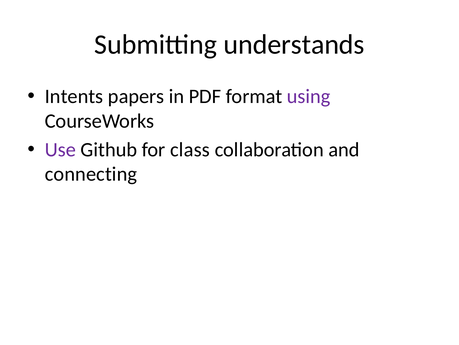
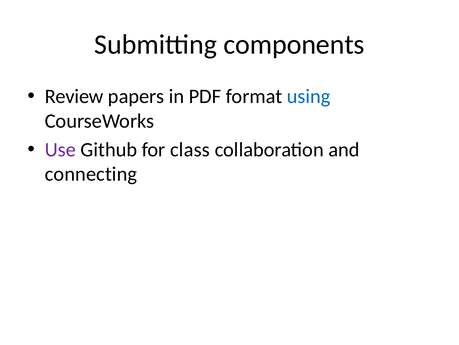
understands: understands -> components
Intents: Intents -> Review
using colour: purple -> blue
